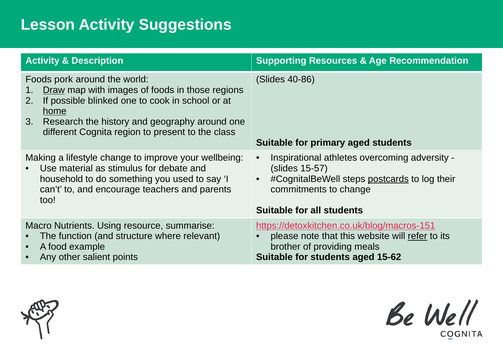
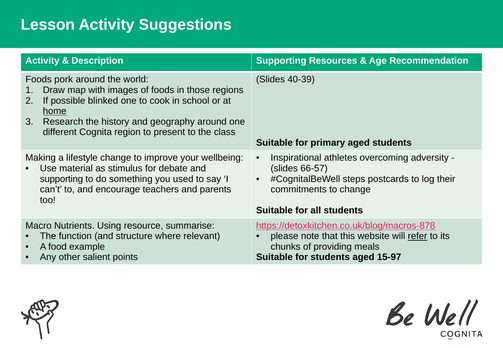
40-86: 40-86 -> 40-39
Draw underline: present -> none
15-57: 15-57 -> 66-57
household at (61, 179): household -> supporting
postcards underline: present -> none
https://detoxkitchen.co.uk/blog/macros-151: https://detoxkitchen.co.uk/blog/macros-151 -> https://detoxkitchen.co.uk/blog/macros-878
brother: brother -> chunks
15-62: 15-62 -> 15-97
